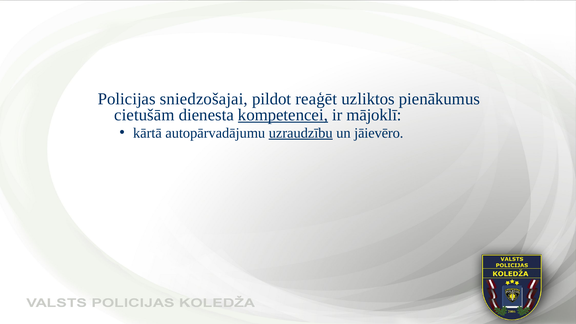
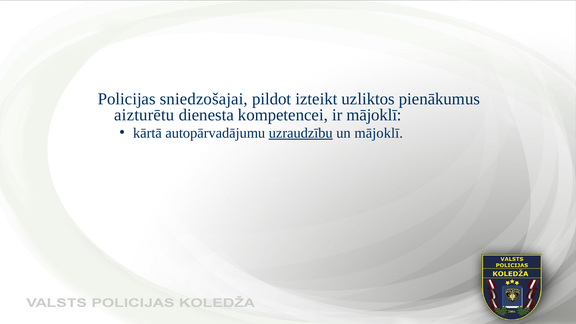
reaģēt: reaģēt -> izteikt
cietušām: cietušām -> aizturētu
kompetencei underline: present -> none
un jāievēro: jāievēro -> mājoklī
